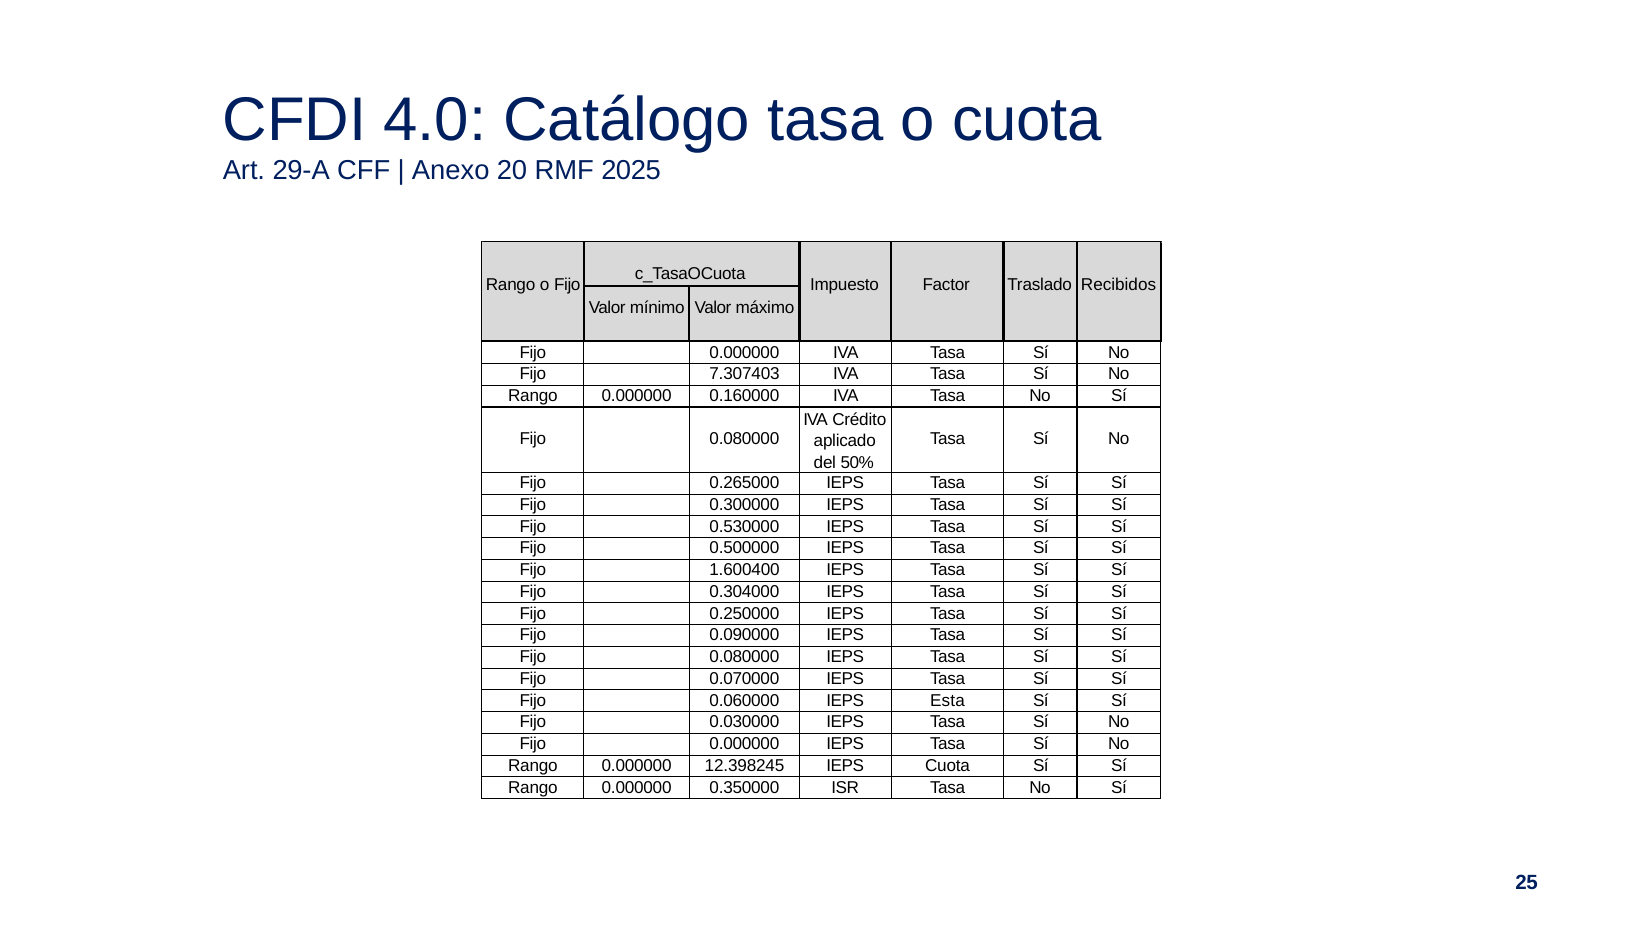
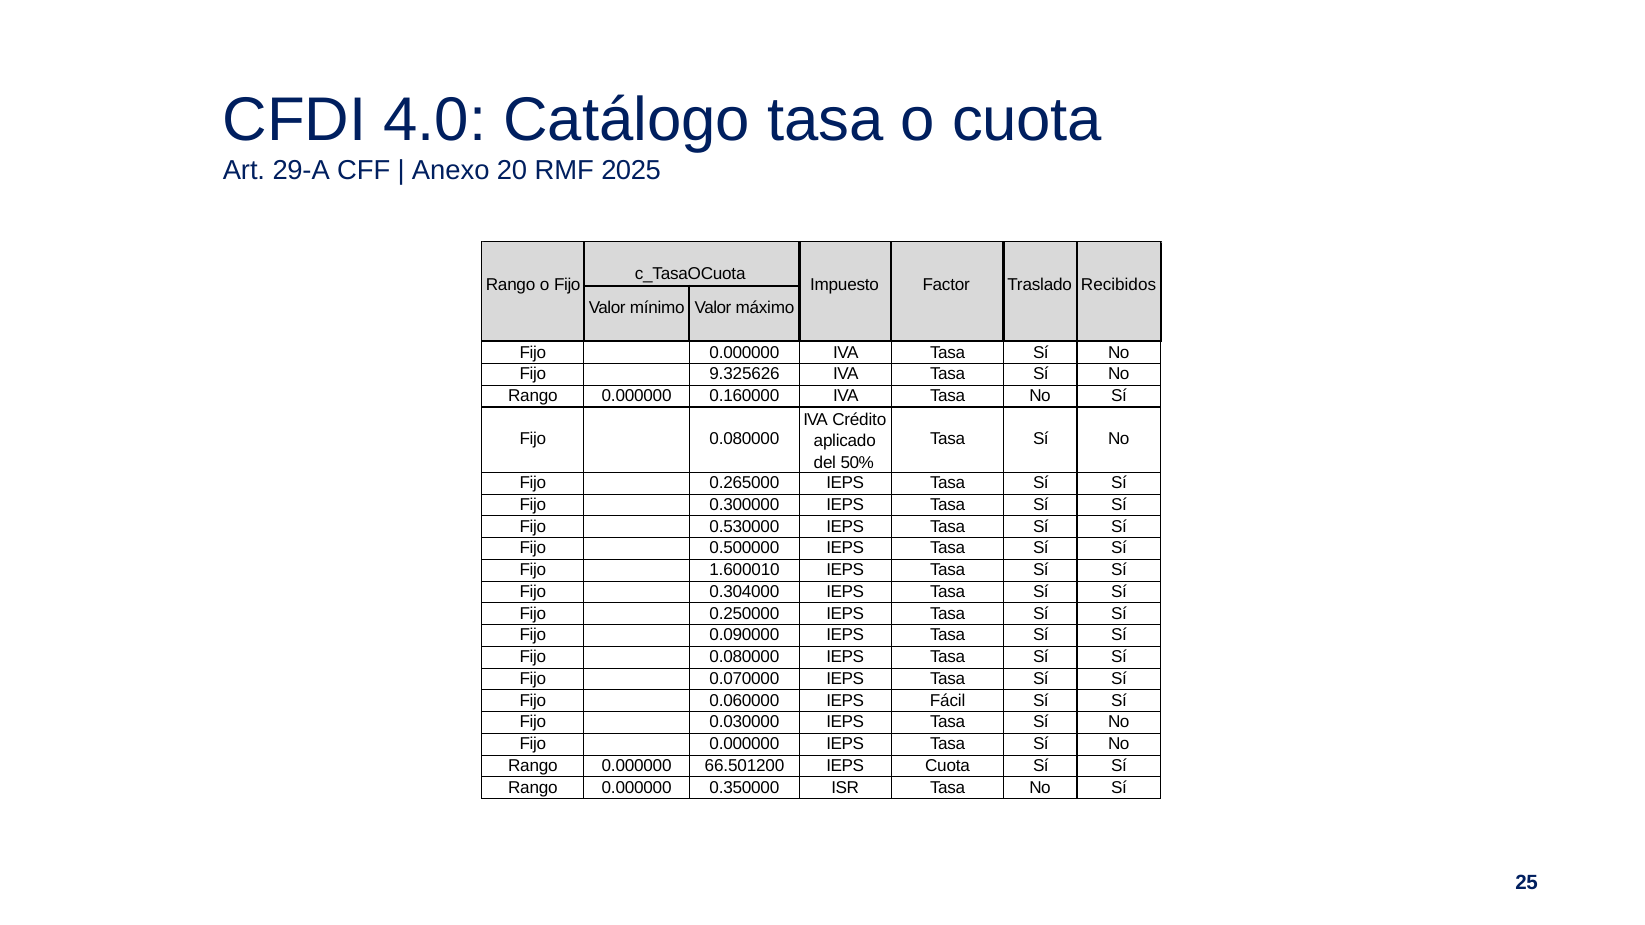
7.307403: 7.307403 -> 9.325626
1.600400: 1.600400 -> 1.600010
Esta: Esta -> Fácil
12.398245: 12.398245 -> 66.501200
